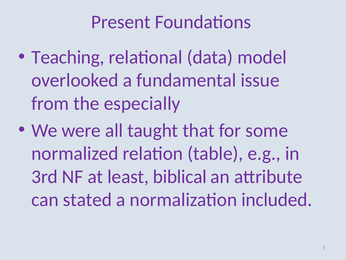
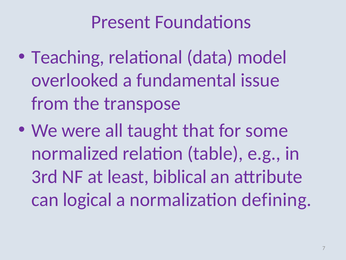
especially: especially -> transpose
stated: stated -> logical
included: included -> defining
